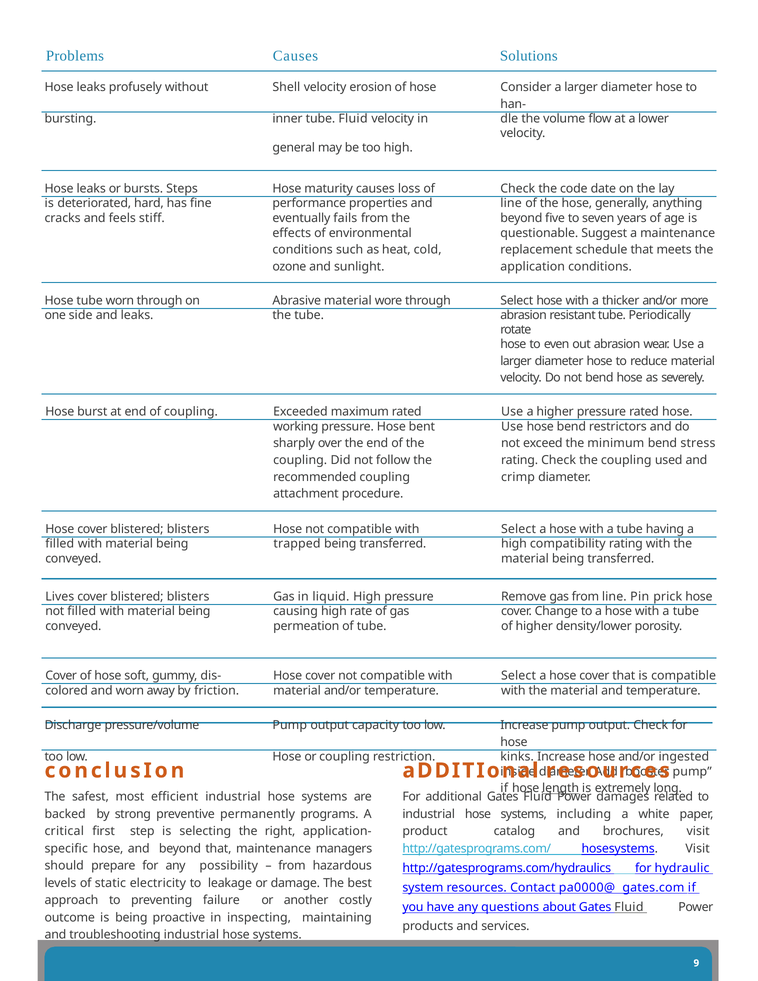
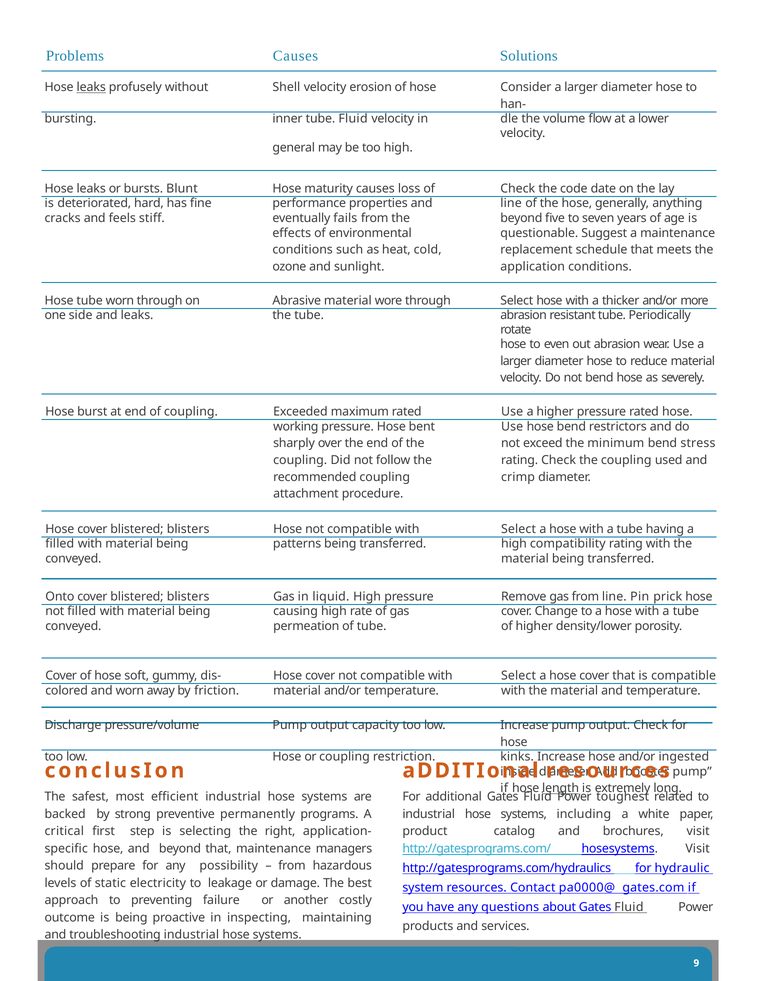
leaks at (91, 87) underline: none -> present
Steps: Steps -> Blunt
trapped: trapped -> patterns
Lives: Lives -> Onto
damages: damages -> toughest
